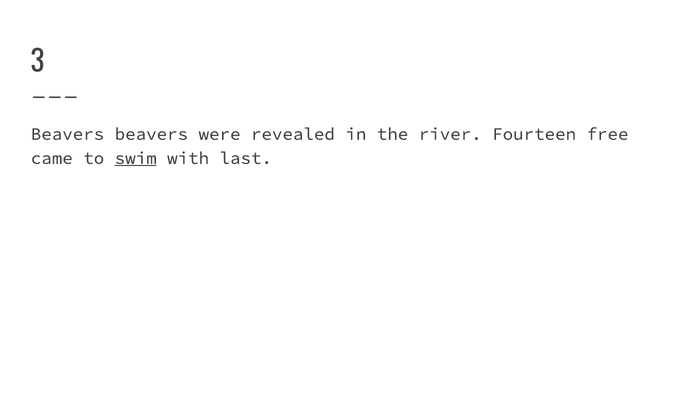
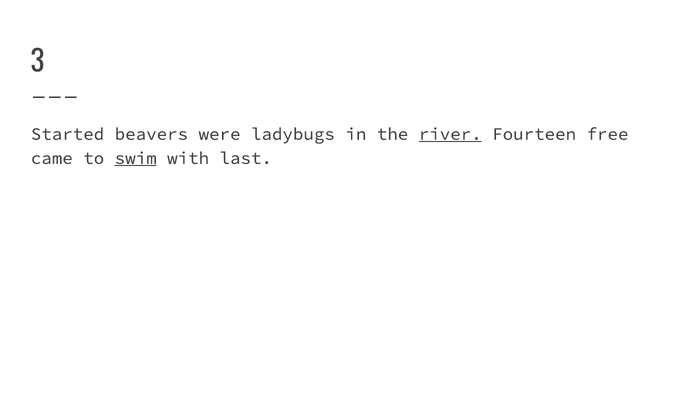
Beavers at (68, 134): Beavers -> Started
revealed: revealed -> ladybugs
river underline: none -> present
